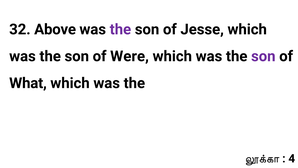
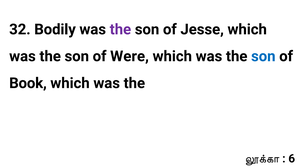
Above: Above -> Bodily
son at (263, 56) colour: purple -> blue
What: What -> Book
4: 4 -> 6
